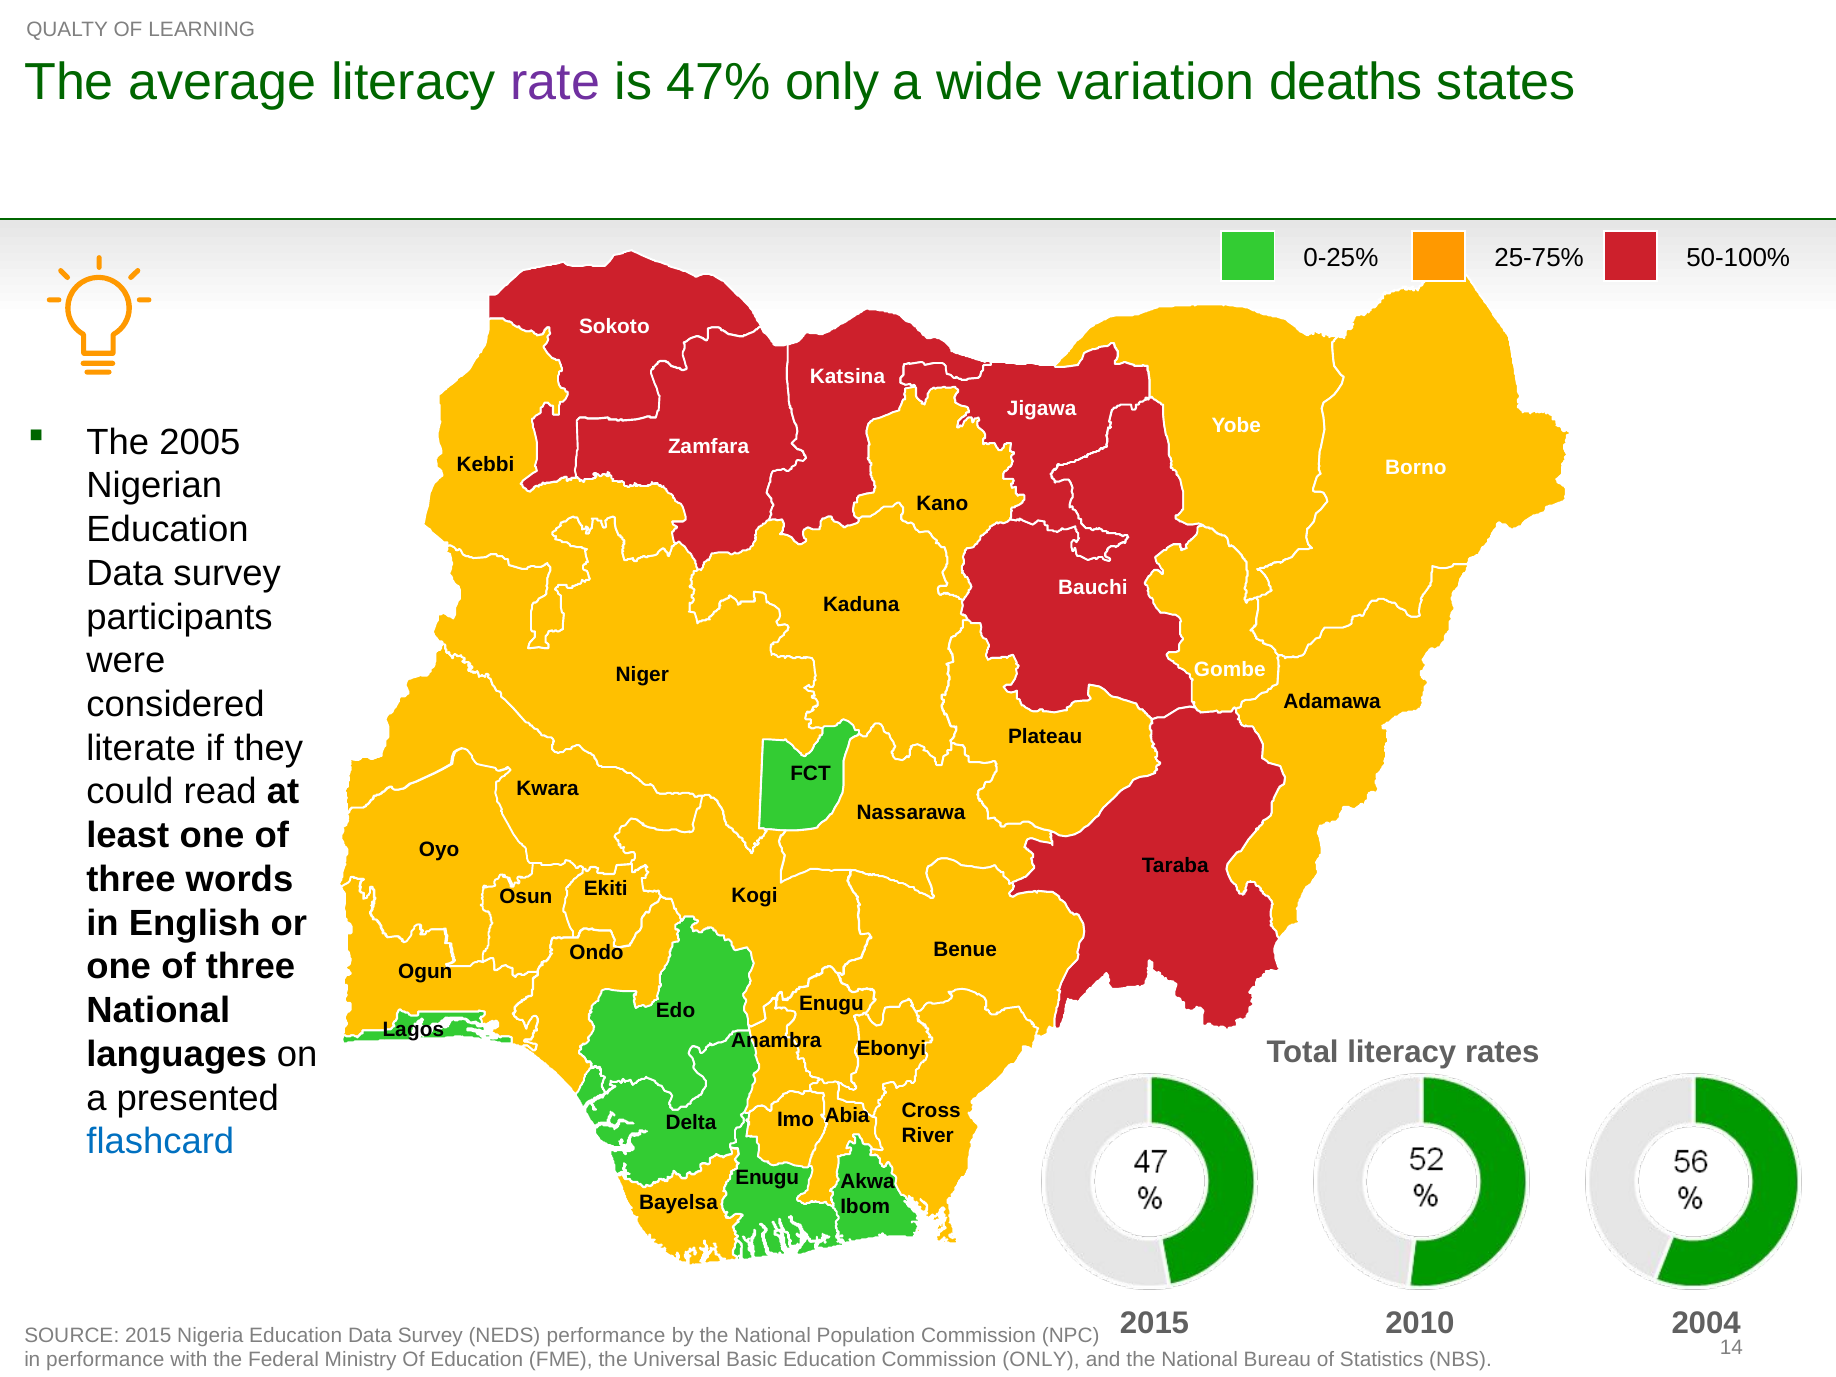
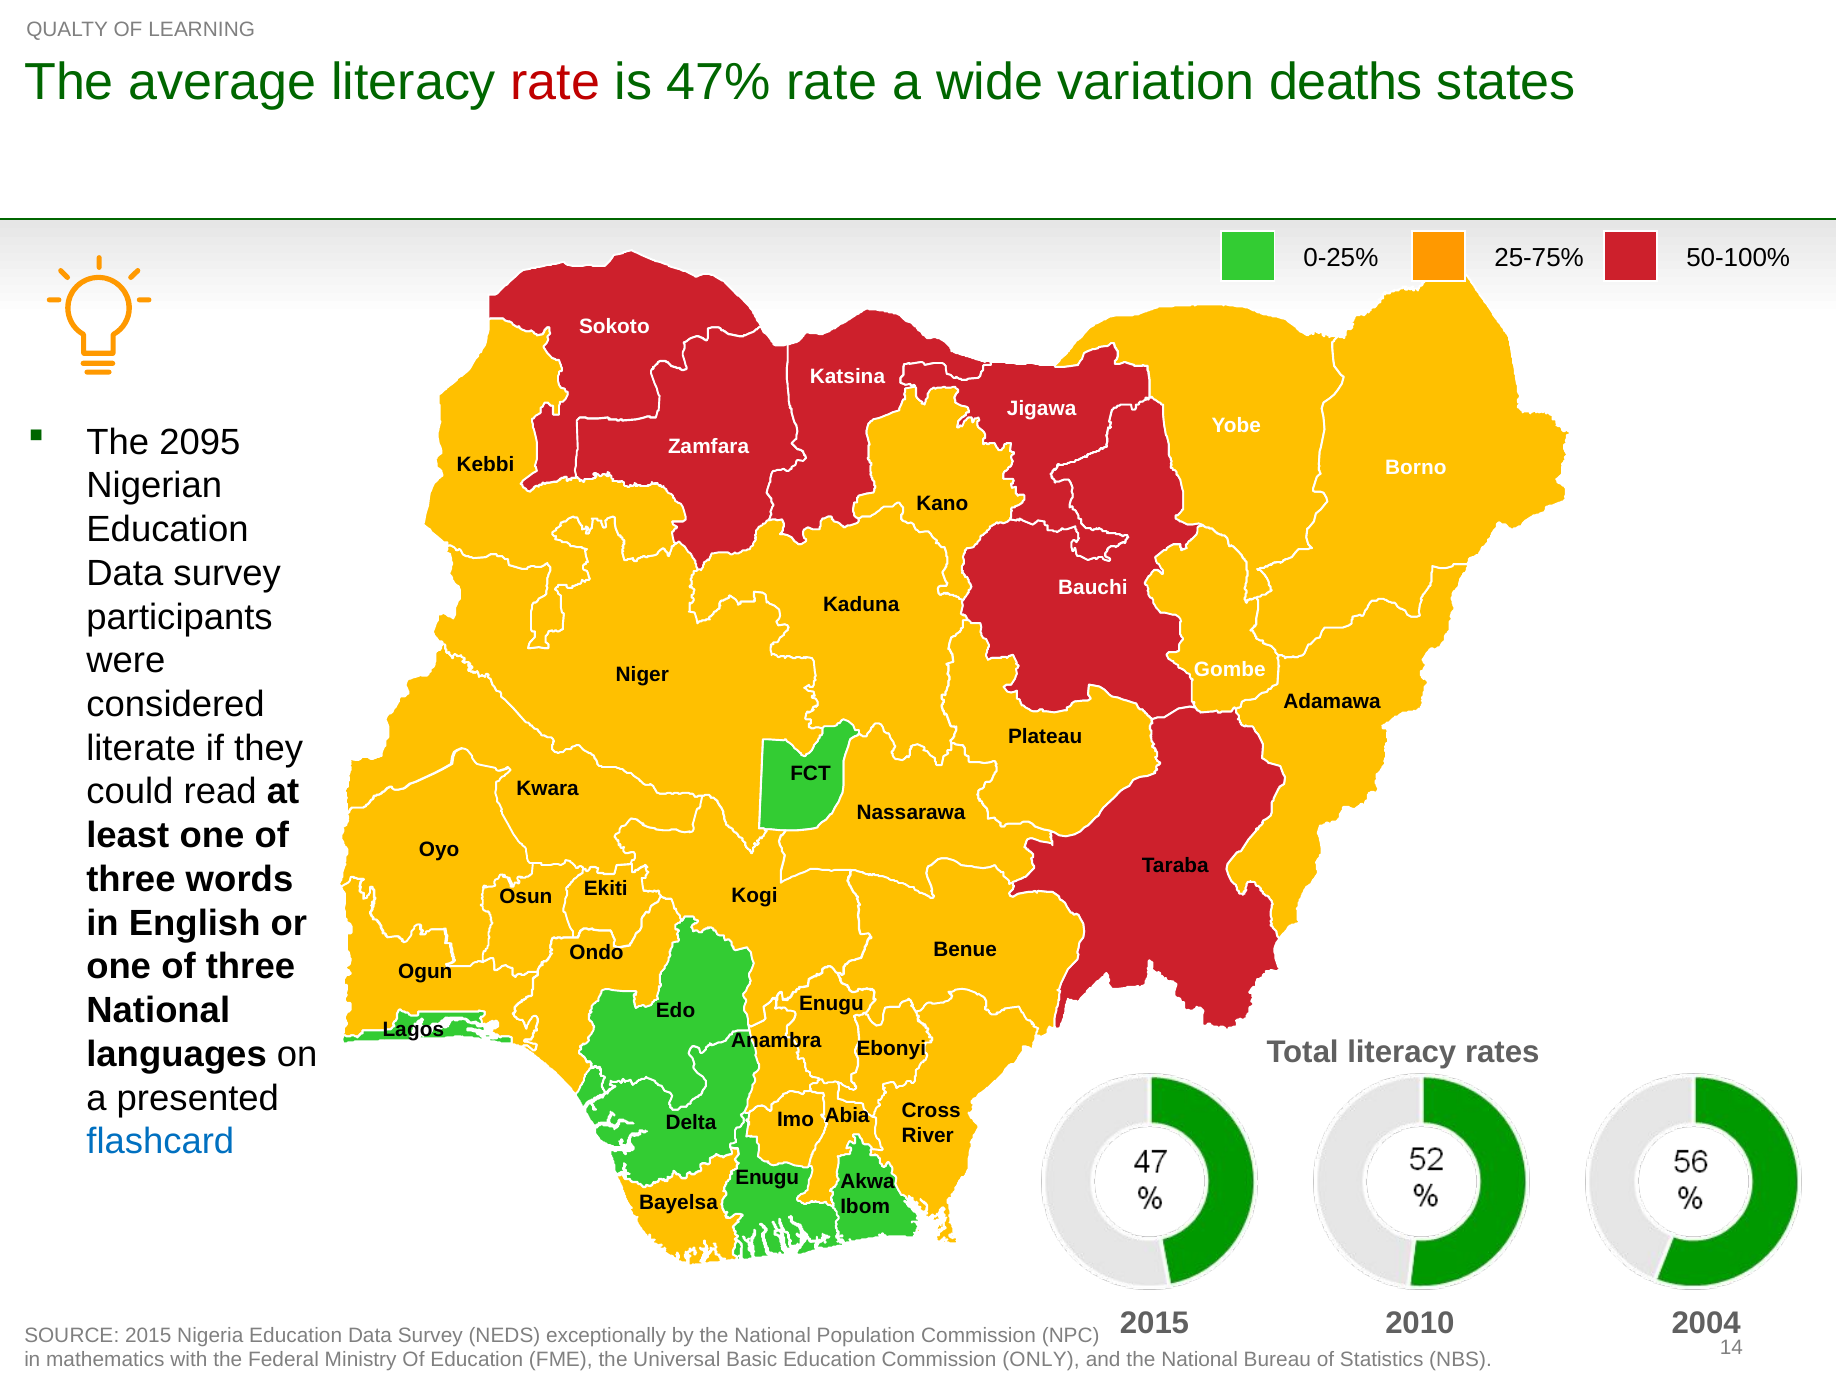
rate at (555, 82) colour: purple -> red
47% only: only -> rate
2005: 2005 -> 2095
NEDS performance: performance -> exceptionally
in performance: performance -> mathematics
